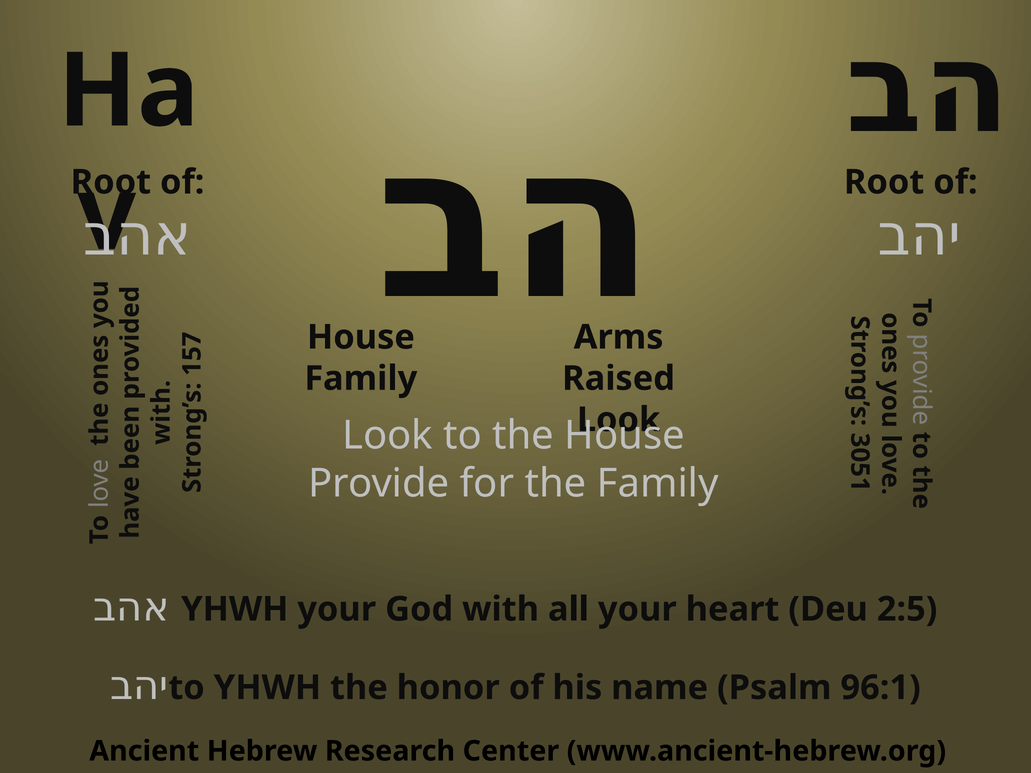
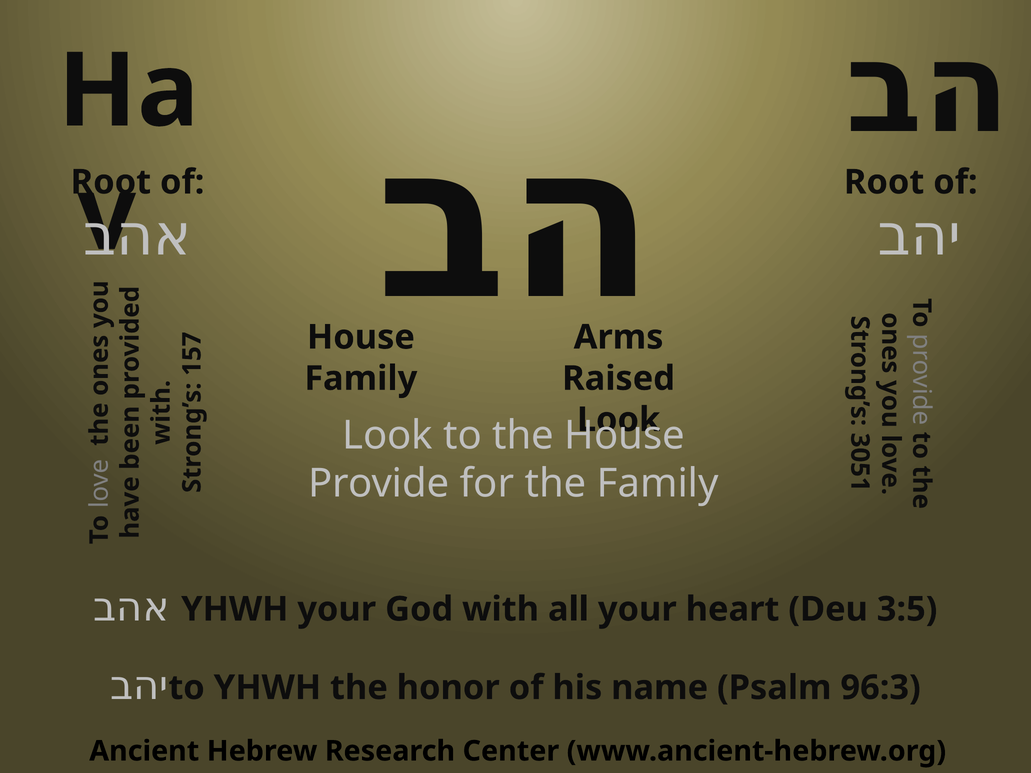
2:5: 2:5 -> 3:5
96:1: 96:1 -> 96:3
